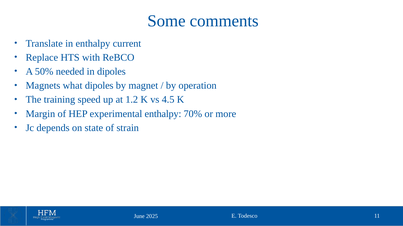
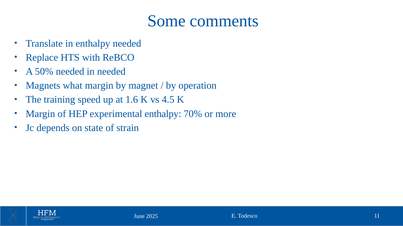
enthalpy current: current -> needed
in dipoles: dipoles -> needed
what dipoles: dipoles -> margin
1.2: 1.2 -> 1.6
